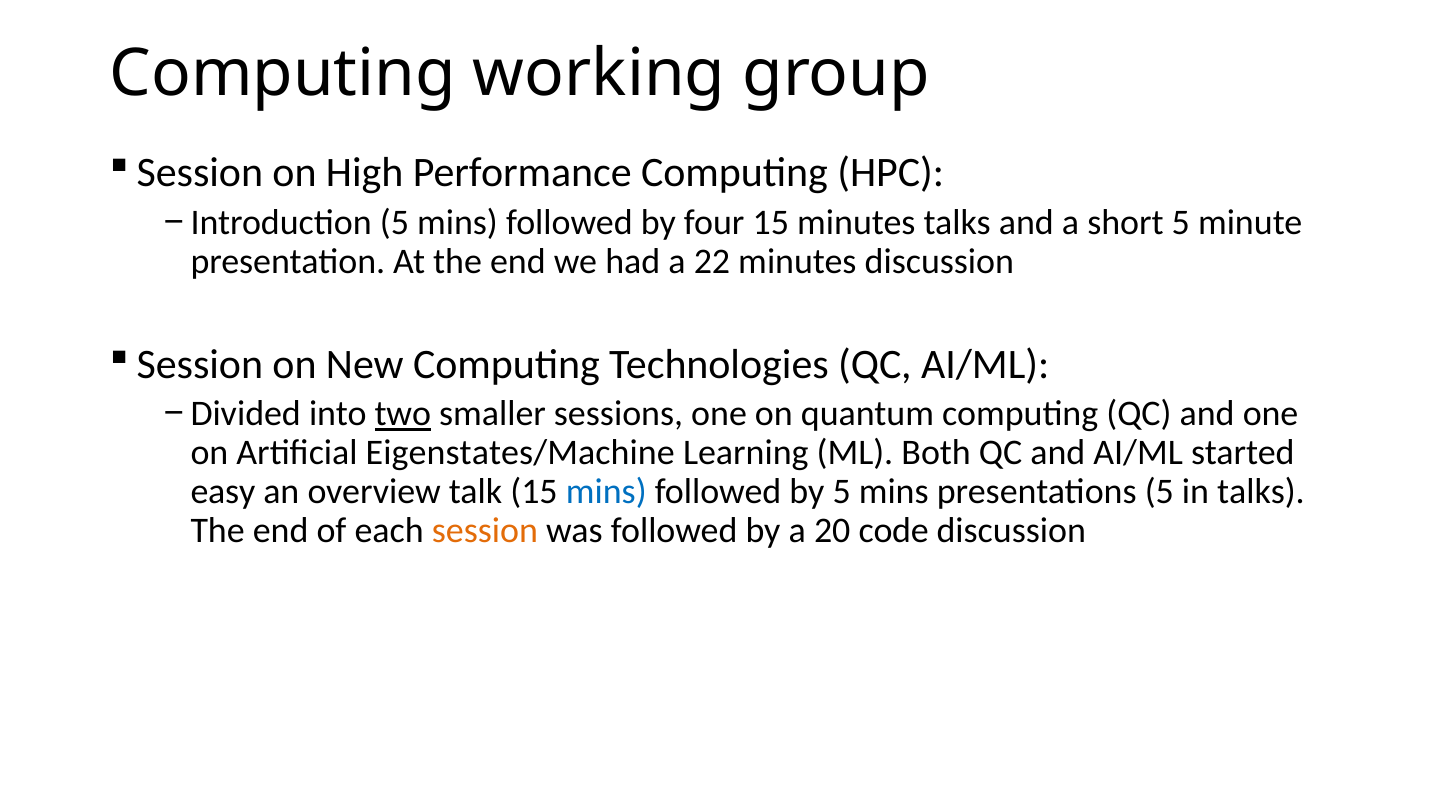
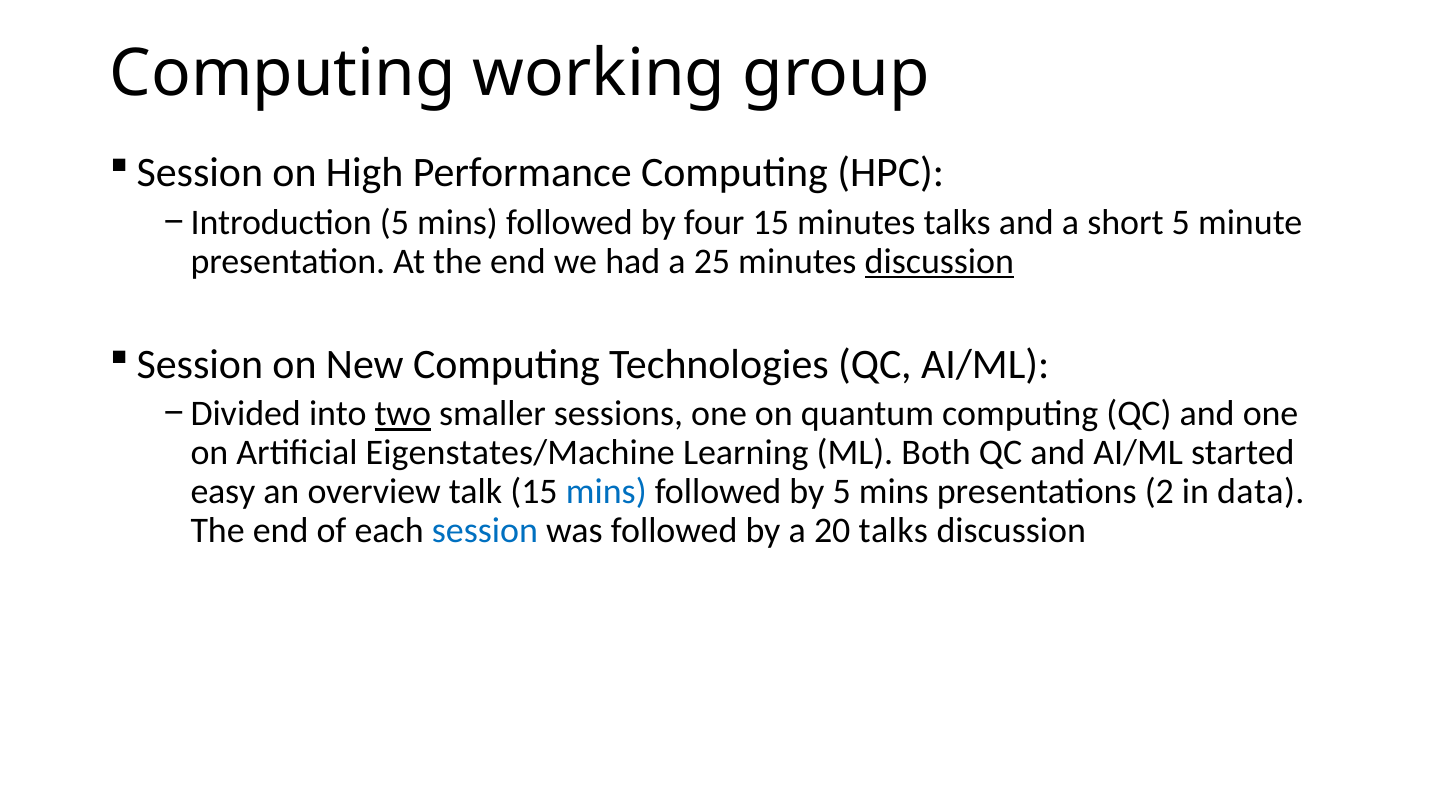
22: 22 -> 25
discussion at (939, 261) underline: none -> present
presentations 5: 5 -> 2
in talks: talks -> data
session at (485, 530) colour: orange -> blue
20 code: code -> talks
